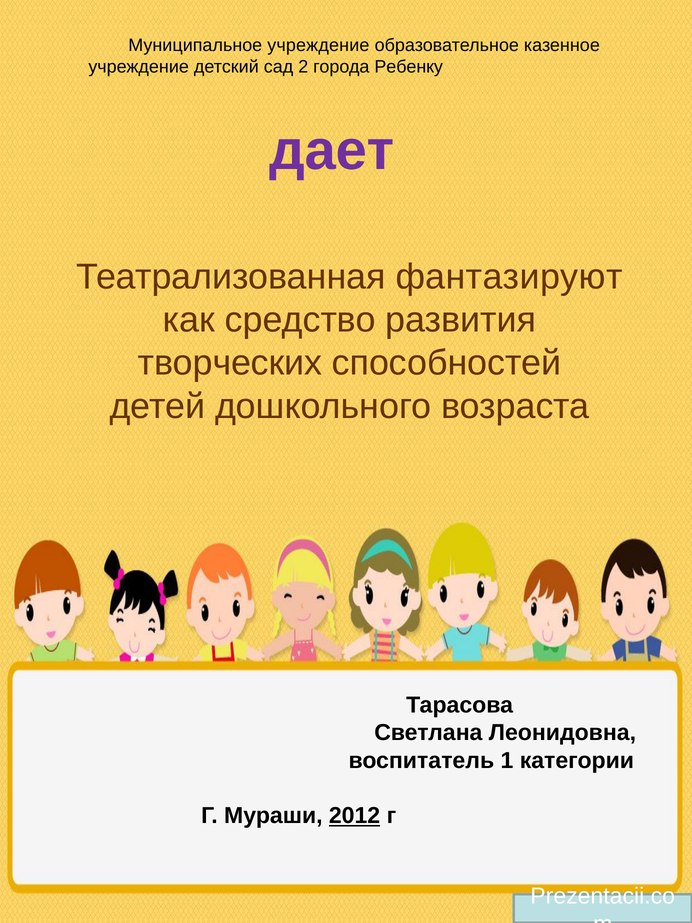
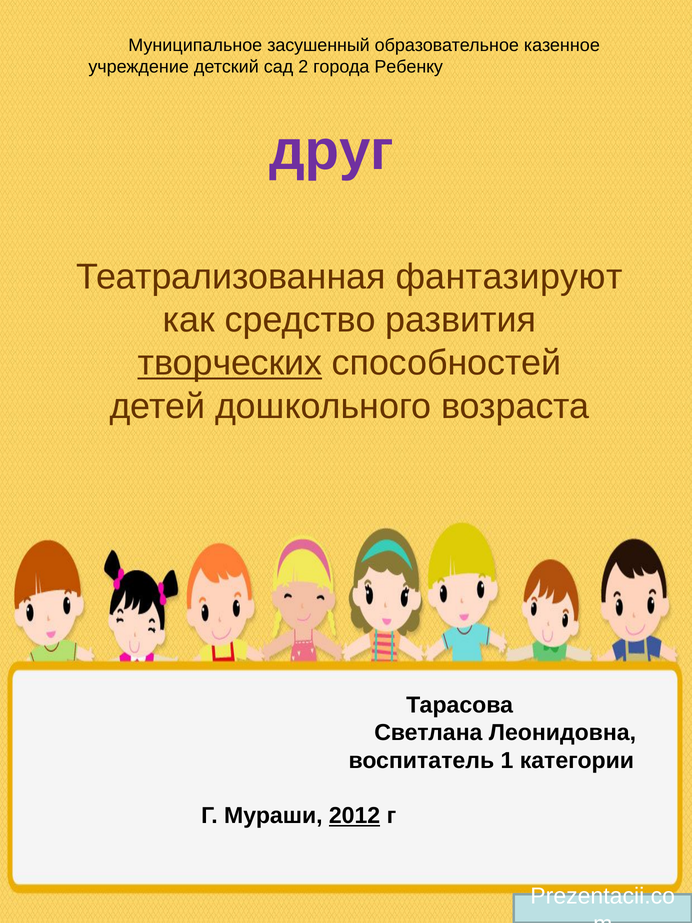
Муниципальное учреждение: учреждение -> засушенный
дает: дает -> друг
творческих underline: none -> present
